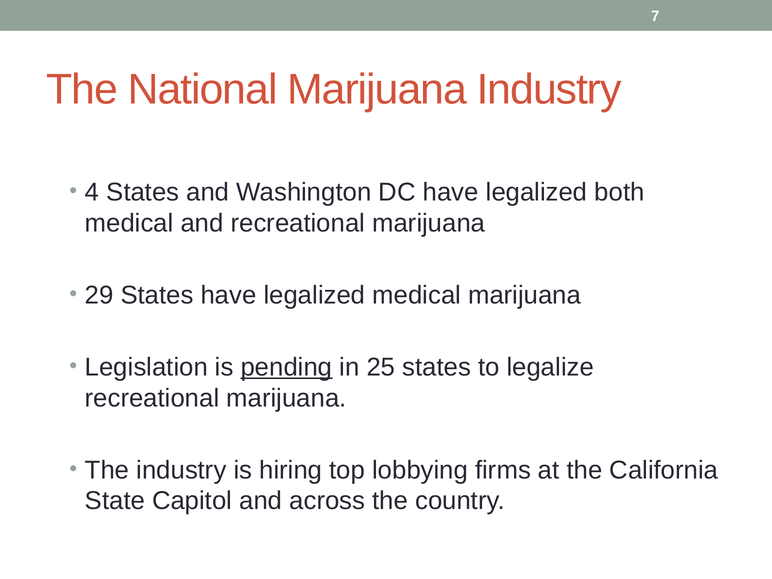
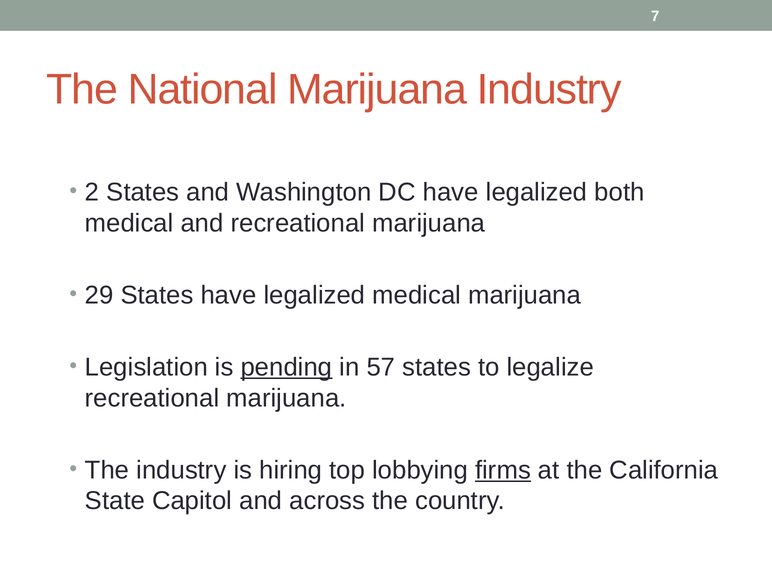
4: 4 -> 2
25: 25 -> 57
firms underline: none -> present
